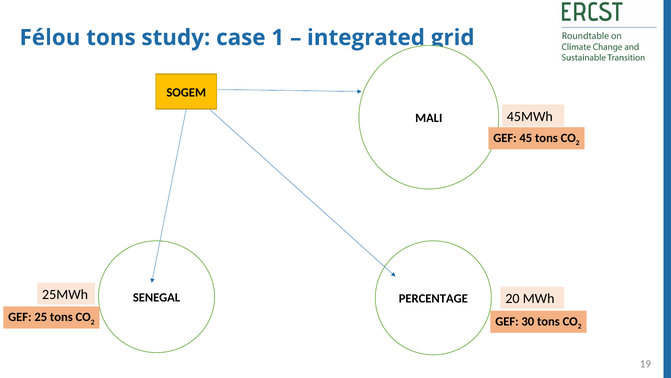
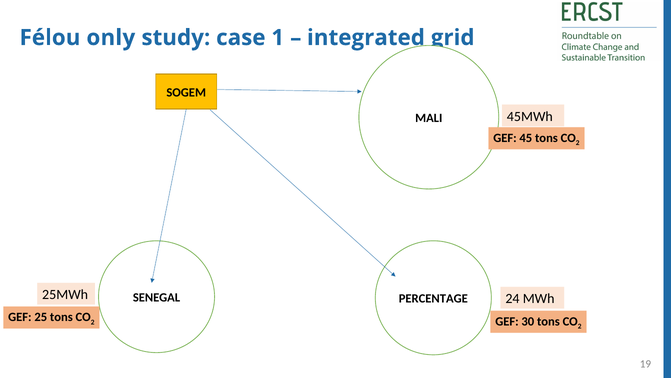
Félou tons: tons -> only
20: 20 -> 24
